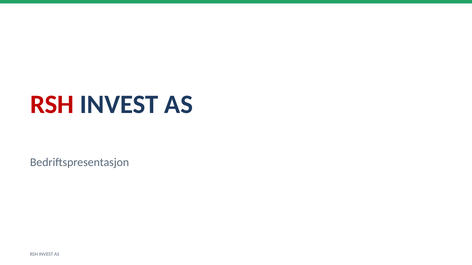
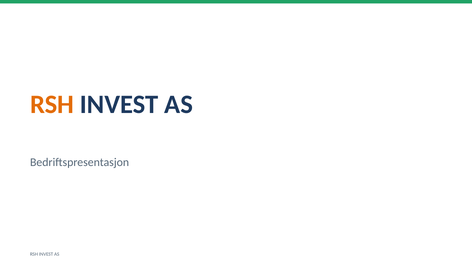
RSH at (52, 105) colour: red -> orange
